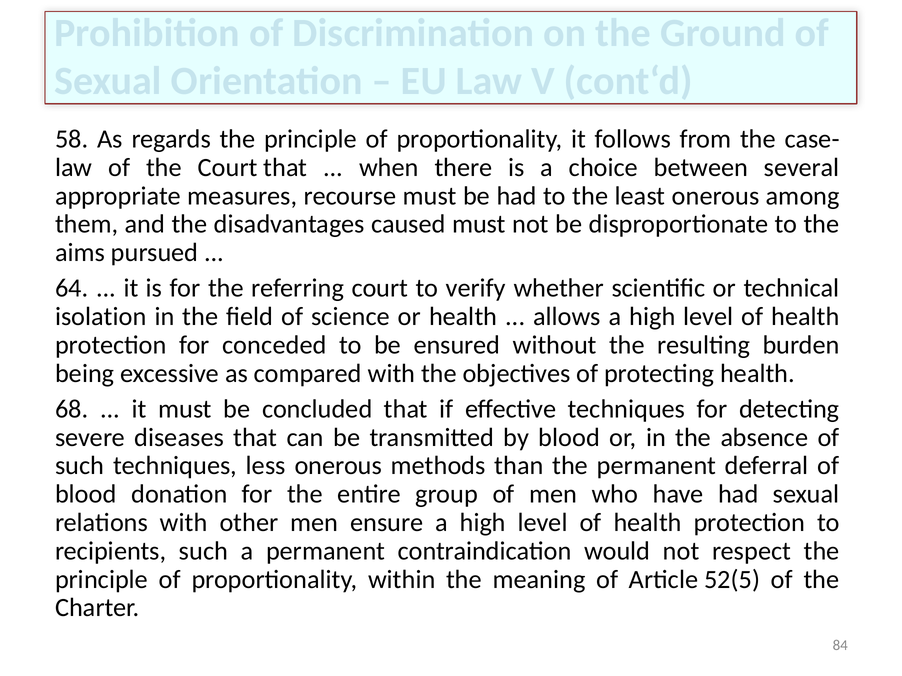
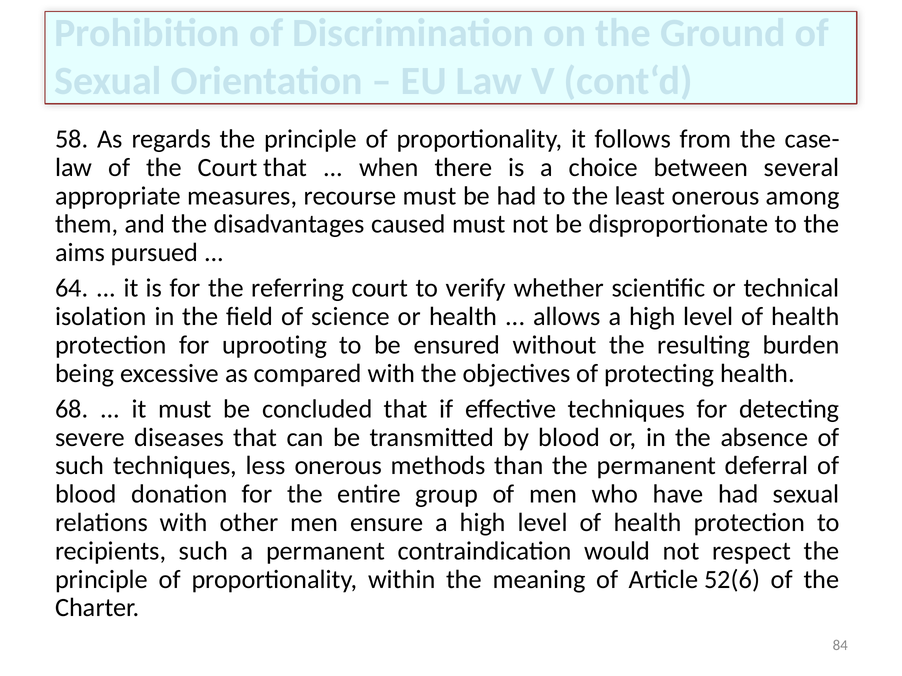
conceded: conceded -> uprooting
52(5: 52(5 -> 52(6
